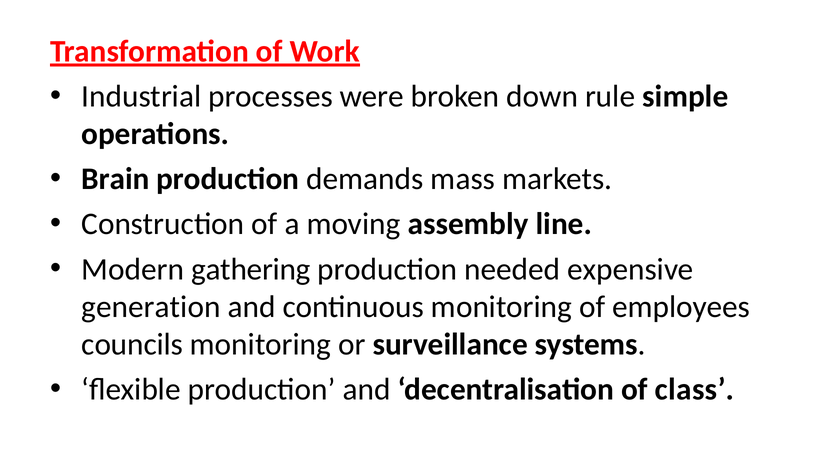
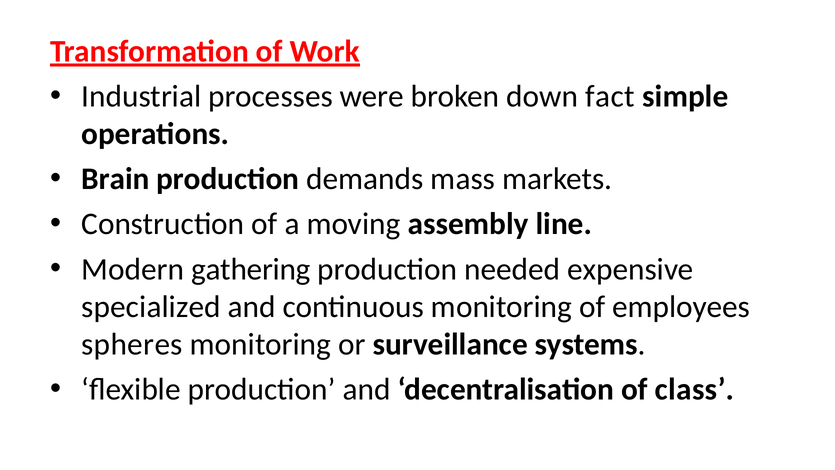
rule: rule -> fact
generation: generation -> specialized
councils: councils -> spheres
